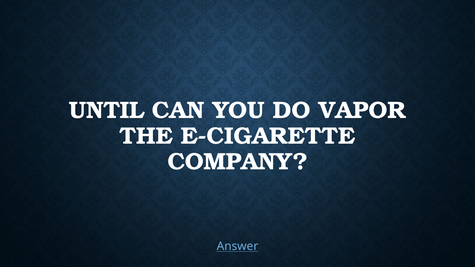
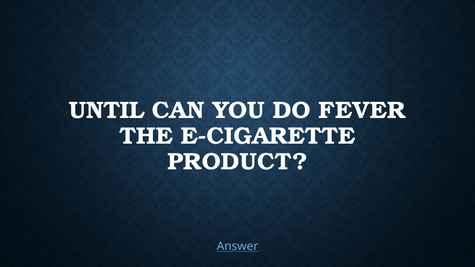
VAPOR: VAPOR -> FEVER
COMPANY: COMPANY -> PRODUCT
